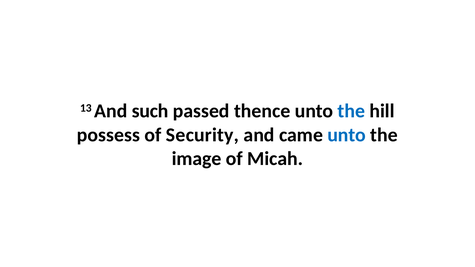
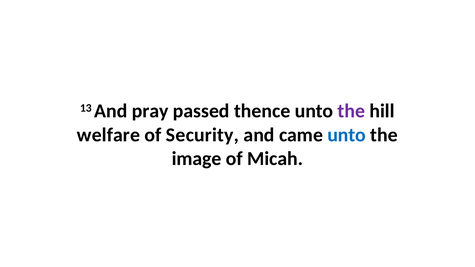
such: such -> pray
the at (351, 111) colour: blue -> purple
possess: possess -> welfare
